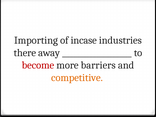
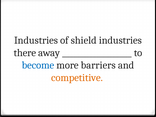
Importing at (36, 40): Importing -> Industries
incase: incase -> shield
become colour: red -> blue
